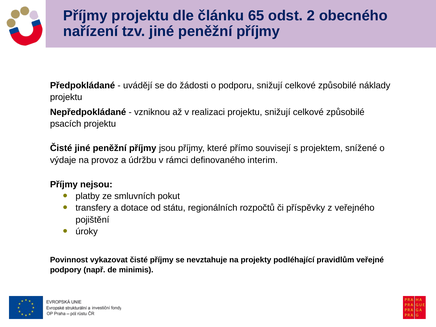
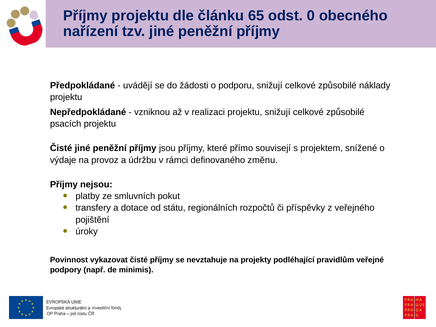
2: 2 -> 0
interim: interim -> změnu
